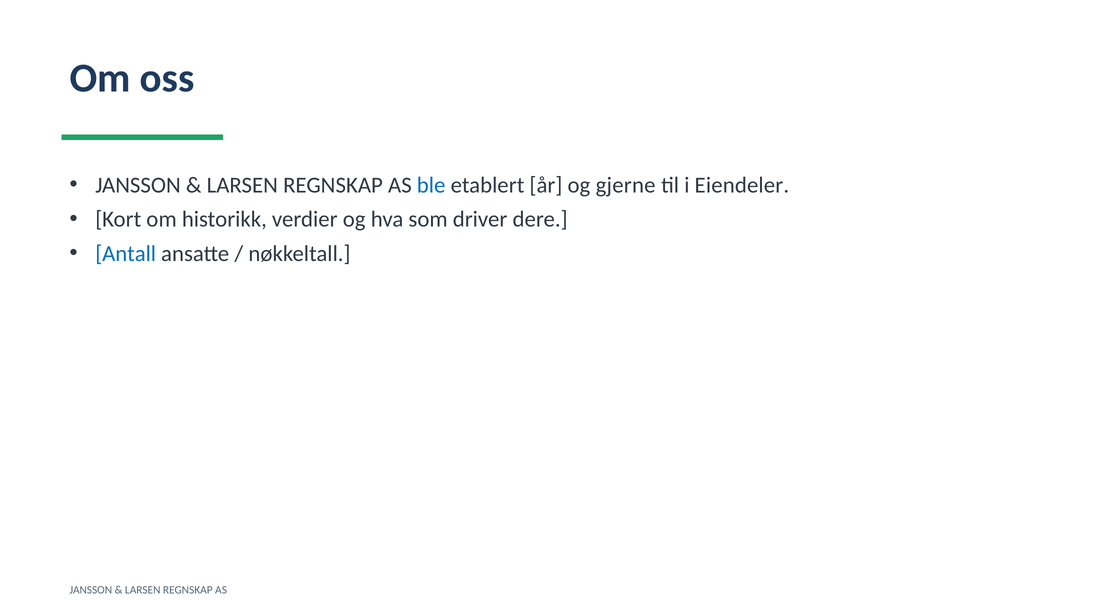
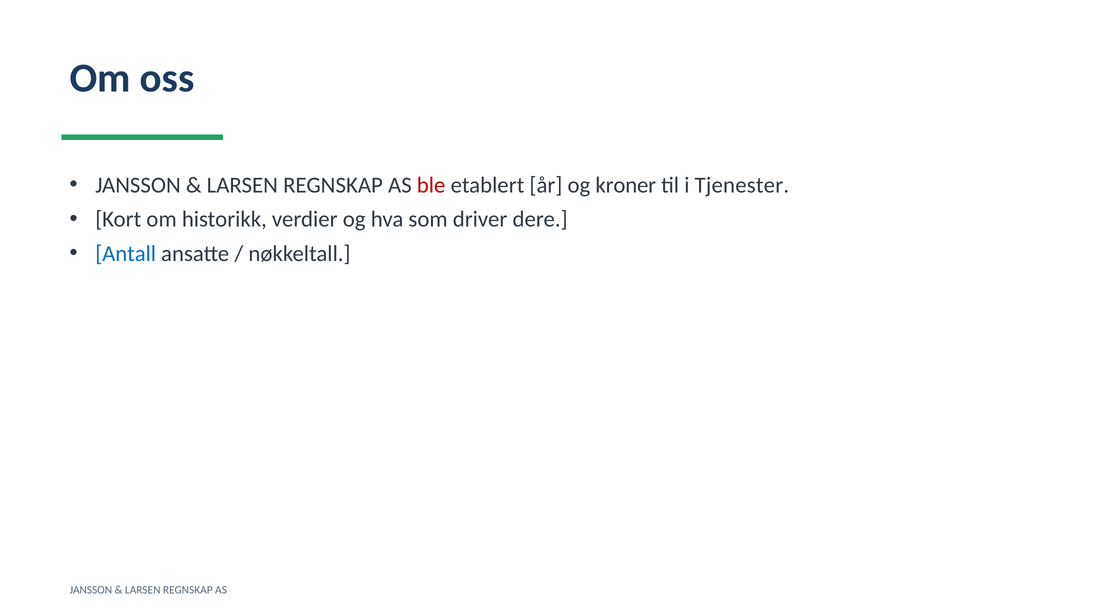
ble colour: blue -> red
gjerne: gjerne -> kroner
Eiendeler: Eiendeler -> Tjenester
